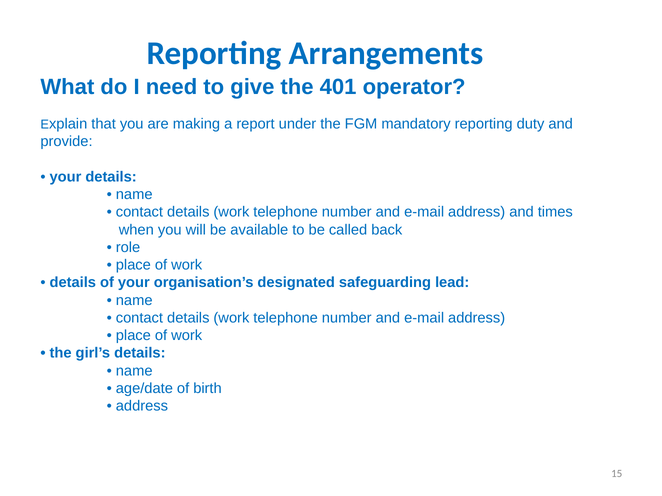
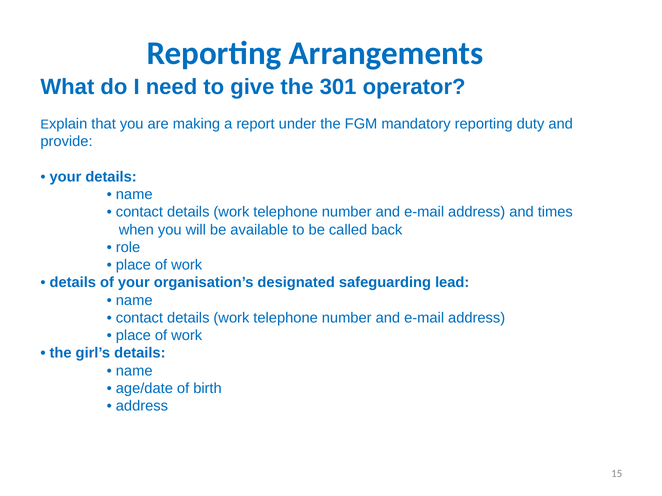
401: 401 -> 301
